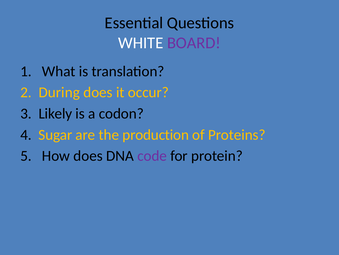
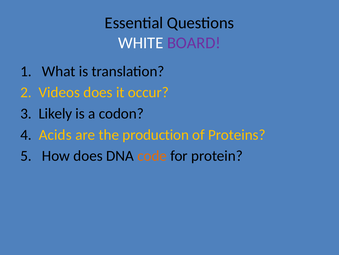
During: During -> Videos
Sugar: Sugar -> Acids
code colour: purple -> orange
